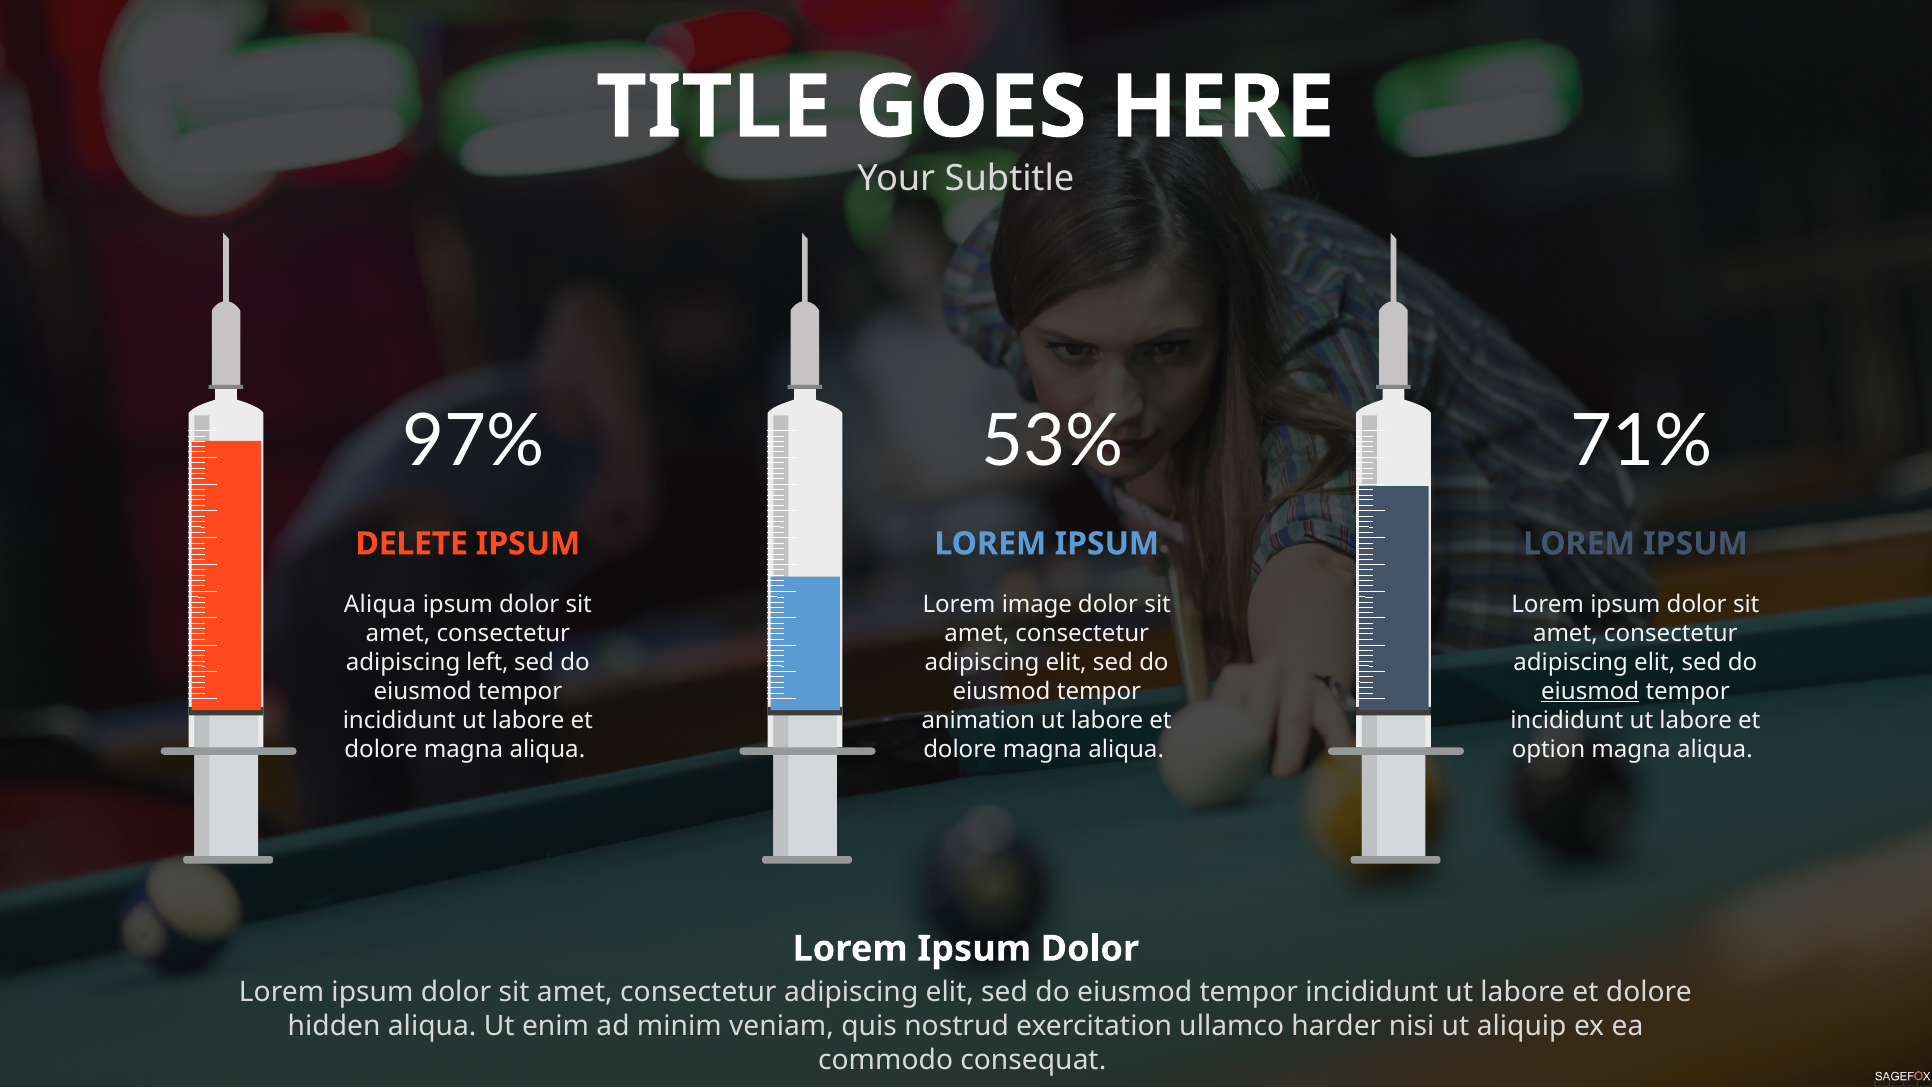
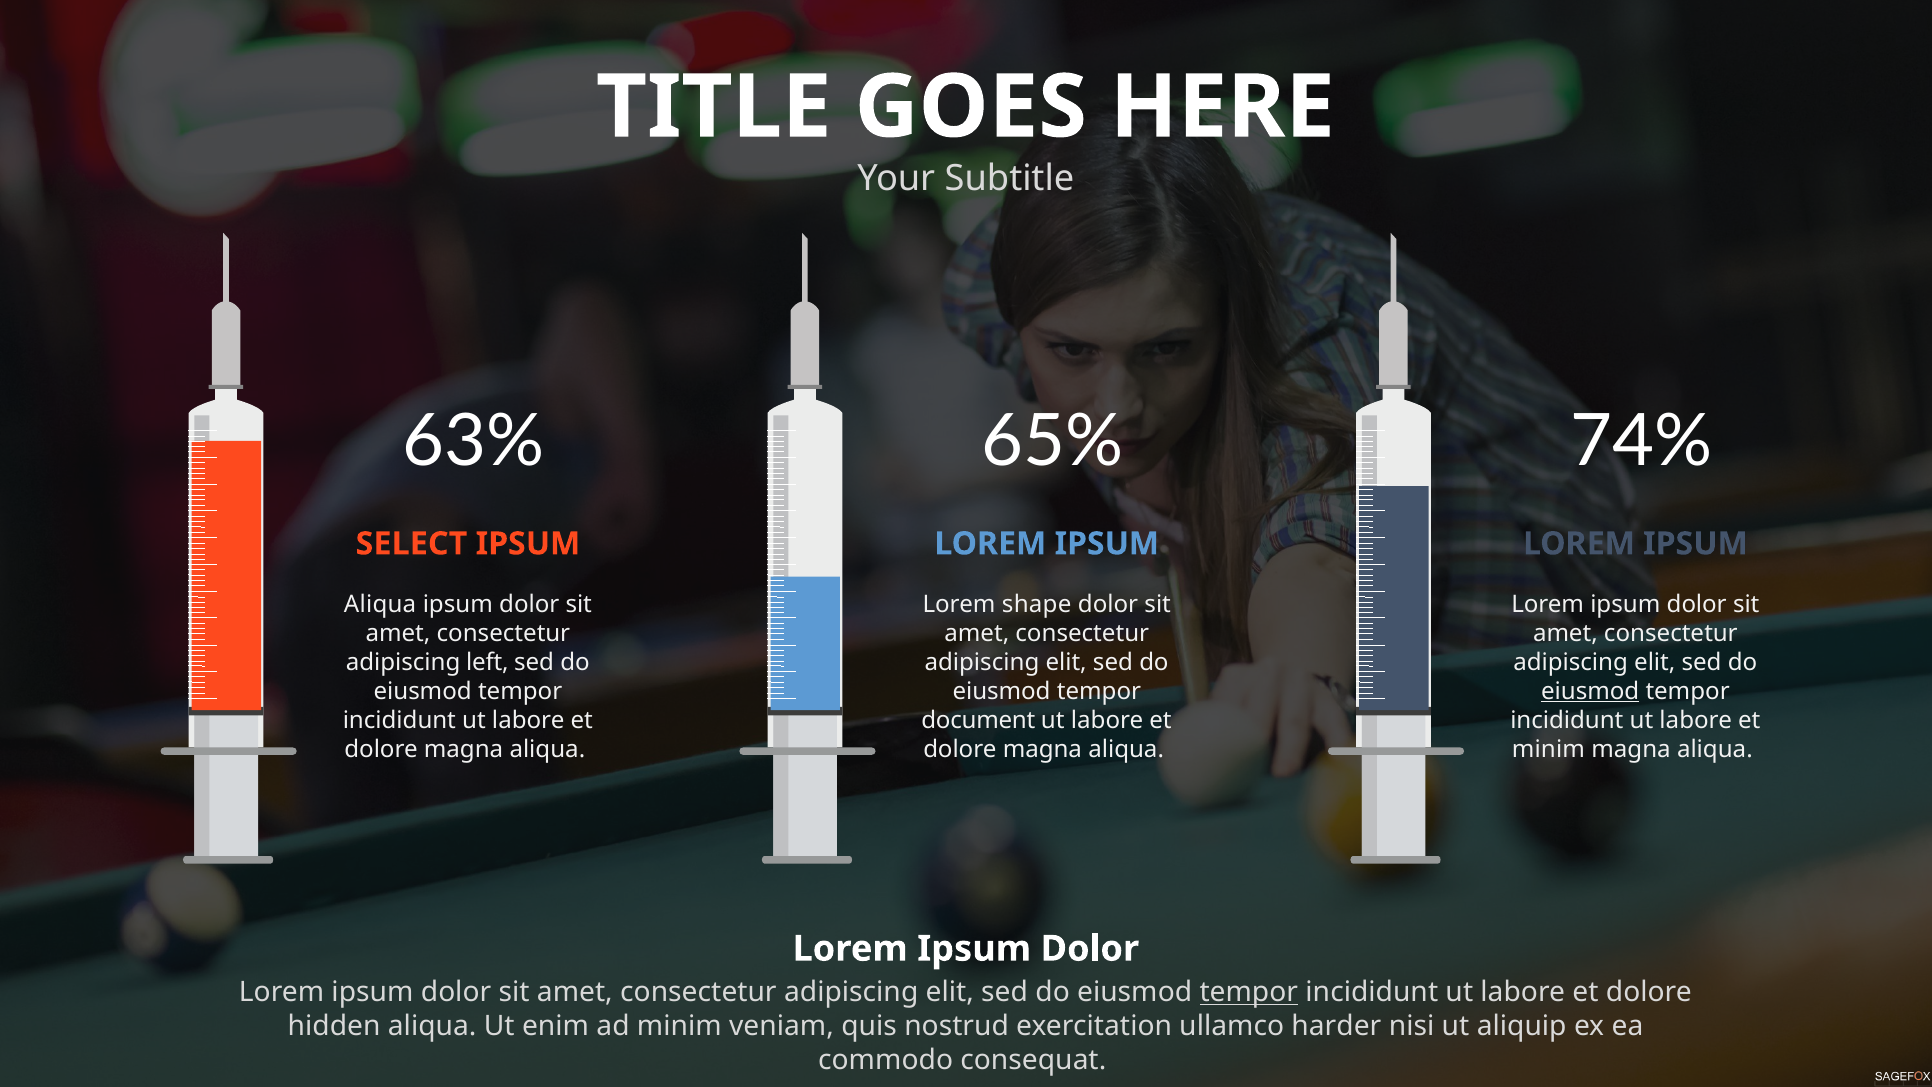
97%: 97% -> 63%
53%: 53% -> 65%
71%: 71% -> 74%
DELETE: DELETE -> SELECT
image: image -> shape
animation: animation -> document
option at (1549, 749): option -> minim
tempor at (1249, 992) underline: none -> present
